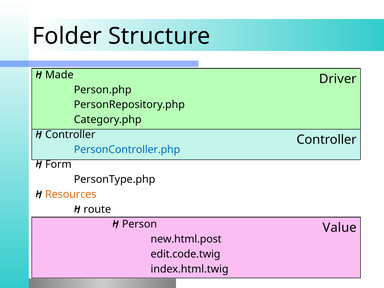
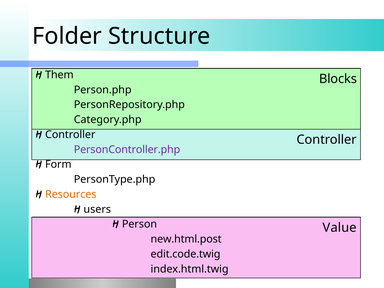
Made: Made -> Them
Driver: Driver -> Blocks
PersonController.php colour: blue -> purple
route: route -> users
